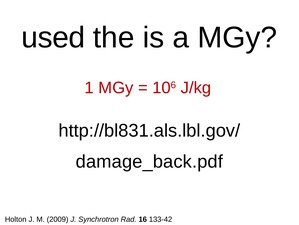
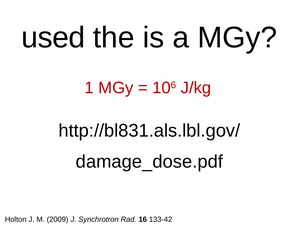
damage_back.pdf: damage_back.pdf -> damage_dose.pdf
